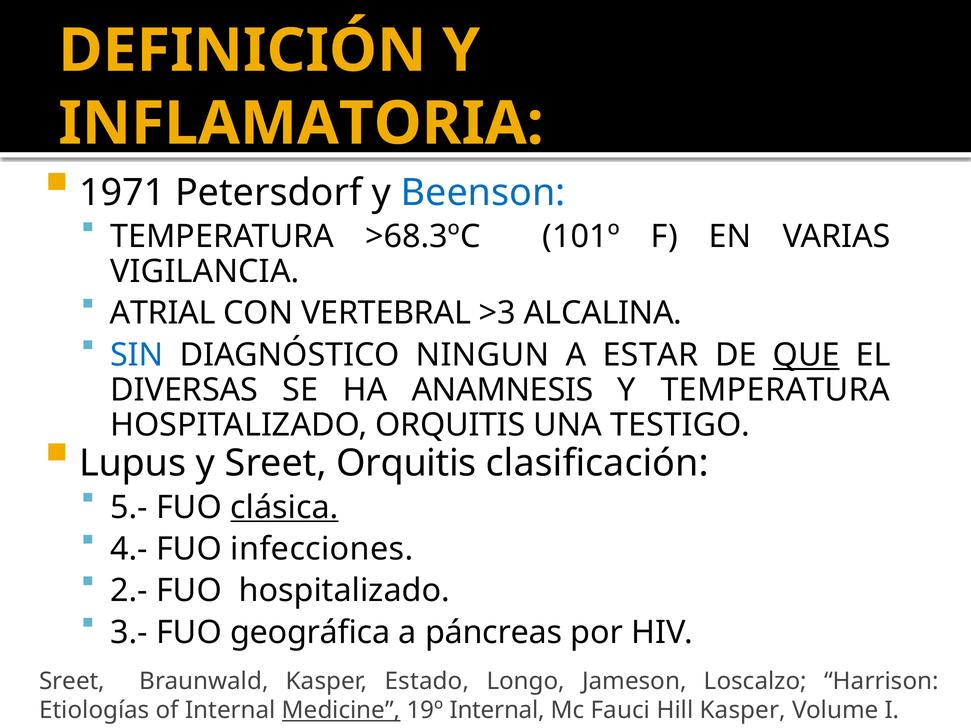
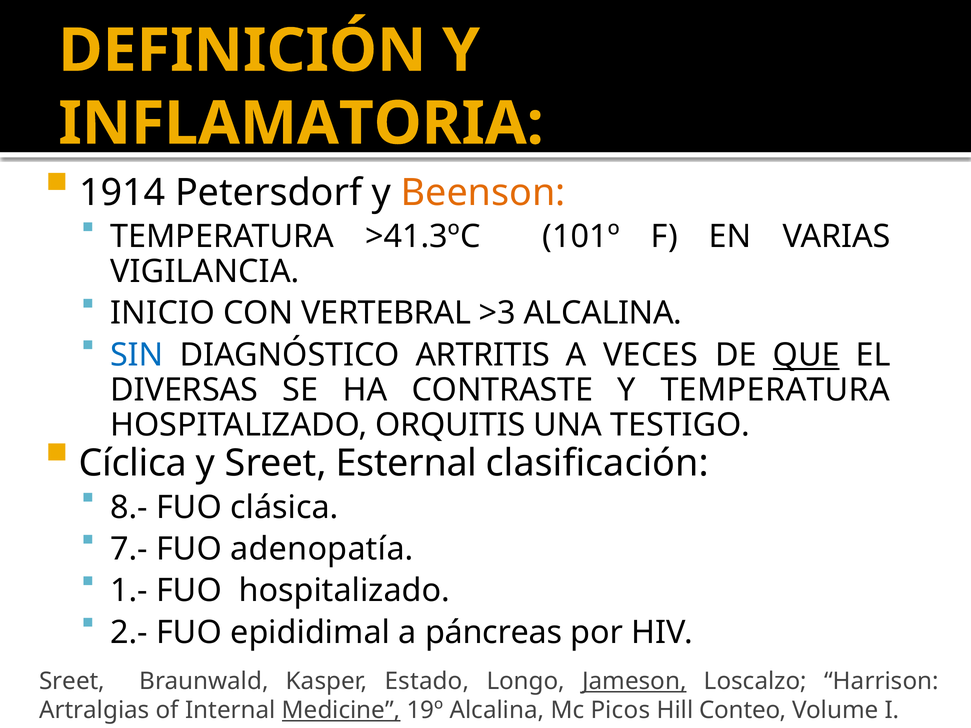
1971: 1971 -> 1914
Beenson colour: blue -> orange
>68.3ºC: >68.3ºC -> >41.3ºC
ATRIAL: ATRIAL -> INICIO
NINGUN: NINGUN -> ARTRITIS
ESTAR: ESTAR -> VECES
ANAMNESIS: ANAMNESIS -> CONTRASTE
Lupus: Lupus -> Cíclica
Sreet Orquitis: Orquitis -> Esternal
5.-: 5.- -> 8.-
clásica underline: present -> none
4.-: 4.- -> 7.-
infecciones: infecciones -> adenopatía
2.-: 2.- -> 1.-
3.-: 3.- -> 2.-
geográfica: geográfica -> epididimal
Jameson underline: none -> present
Etiologías: Etiologías -> Artralgias
19º Internal: Internal -> Alcalina
Fauci: Fauci -> Picos
Hill Kasper: Kasper -> Conteo
